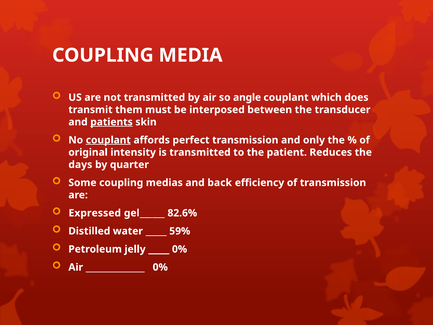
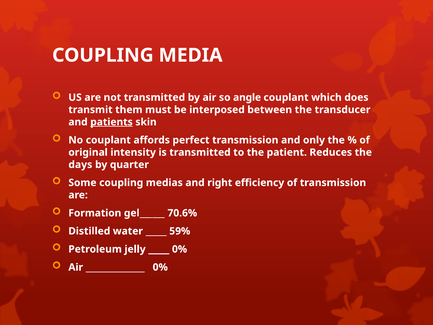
couplant at (108, 140) underline: present -> none
back: back -> right
Expressed: Expressed -> Formation
82.6%: 82.6% -> 70.6%
